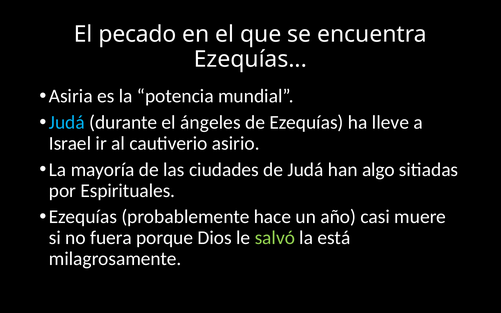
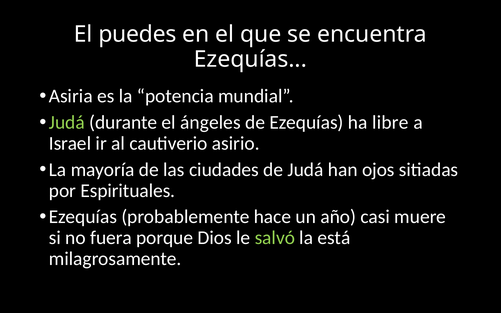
pecado: pecado -> puedes
Judá at (67, 122) colour: light blue -> light green
lleve: lleve -> libre
algo: algo -> ojos
